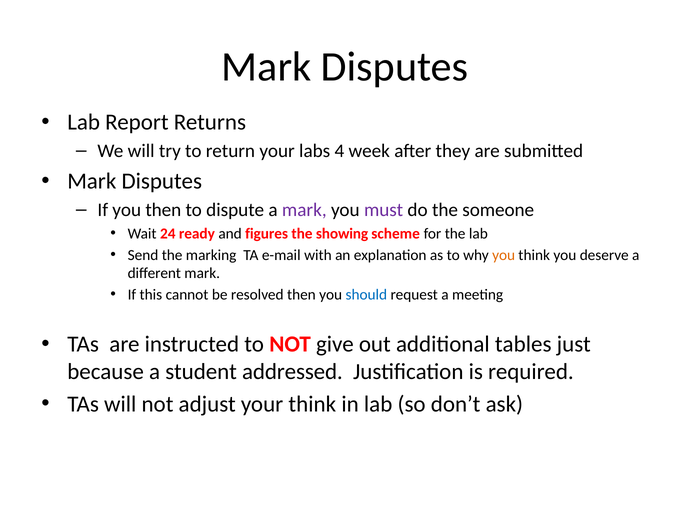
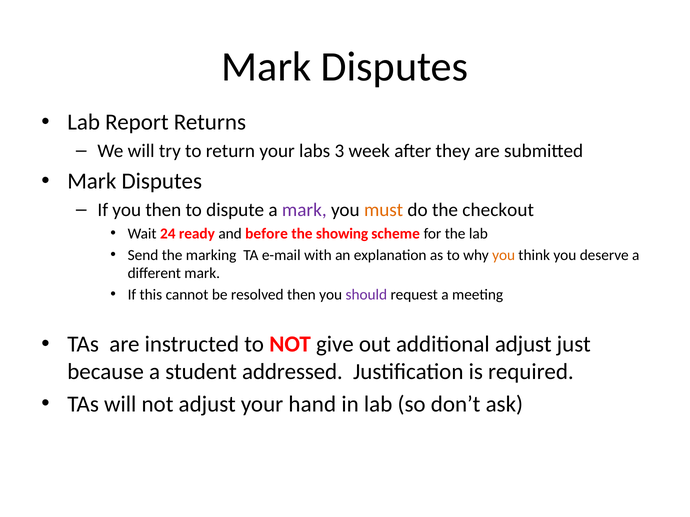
4: 4 -> 3
must colour: purple -> orange
someone: someone -> checkout
figures: figures -> before
should colour: blue -> purple
additional tables: tables -> adjust
your think: think -> hand
